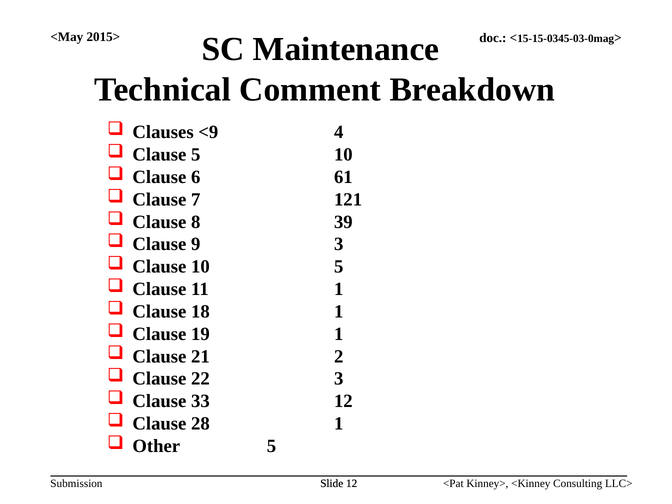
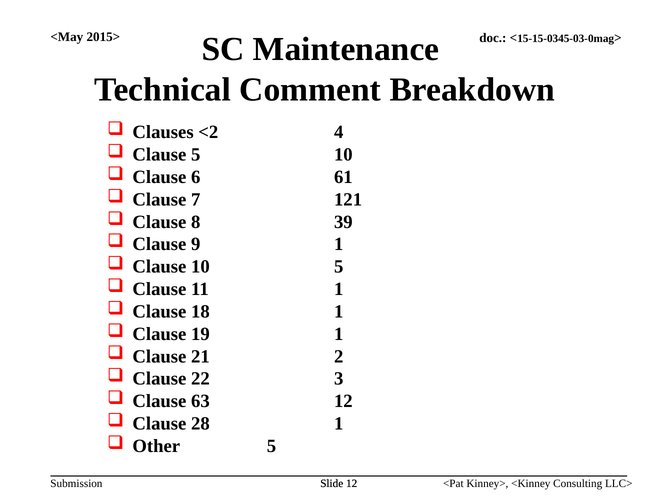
<9: <9 -> <2
9 3: 3 -> 1
33: 33 -> 63
